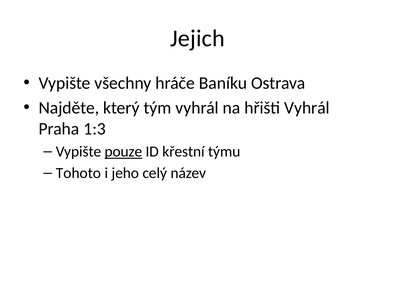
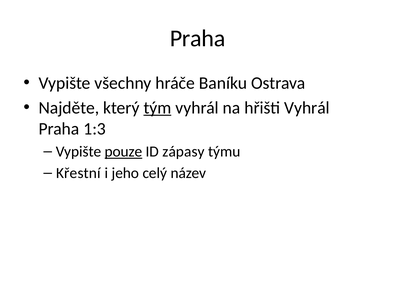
Jejich at (197, 38): Jejich -> Praha
tým underline: none -> present
křestní: křestní -> zápasy
Tohoto: Tohoto -> Křestní
